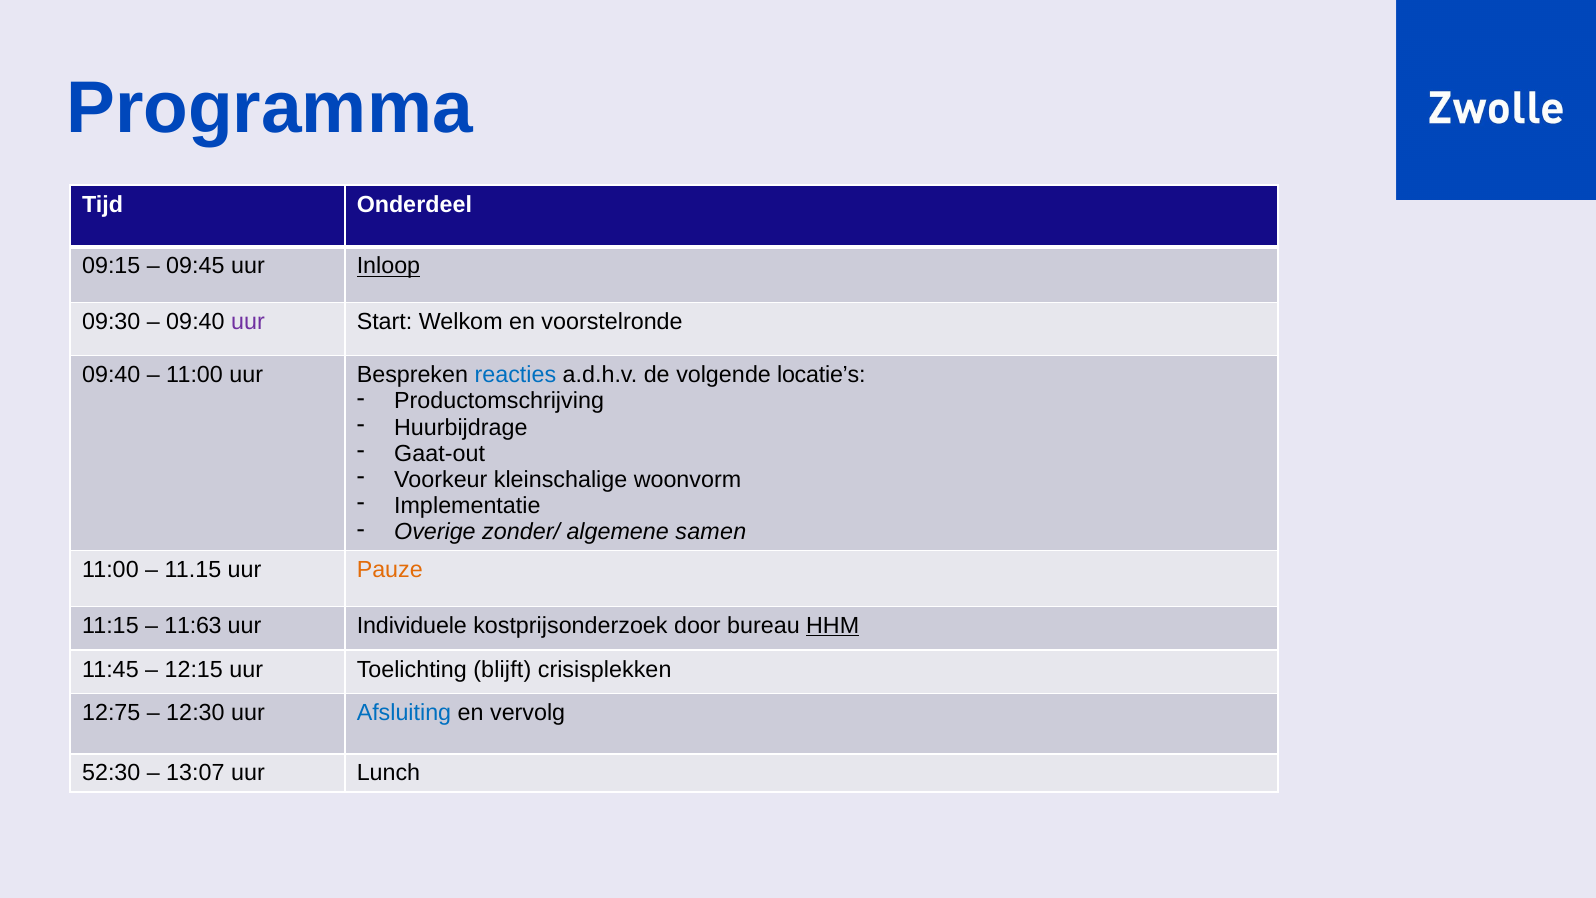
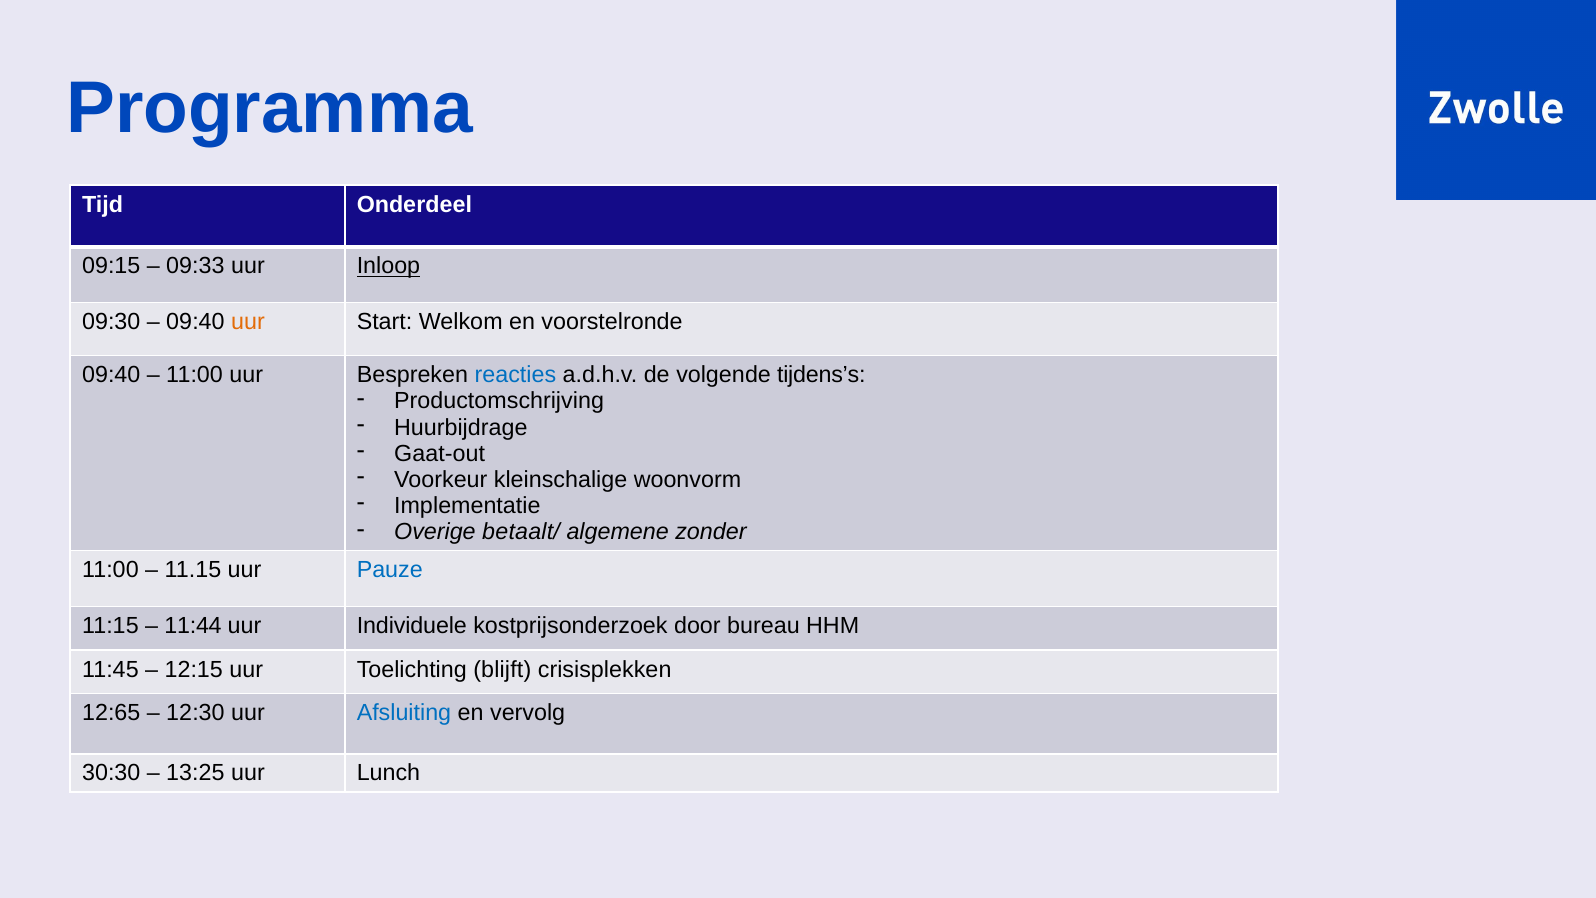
09:45: 09:45 -> 09:33
uur at (248, 322) colour: purple -> orange
locatie’s: locatie’s -> tijdens’s
zonder/: zonder/ -> betaalt/
samen: samen -> zonder
Pauze colour: orange -> blue
11:63: 11:63 -> 11:44
HHM underline: present -> none
12:75: 12:75 -> 12:65
52:30: 52:30 -> 30:30
13:07: 13:07 -> 13:25
